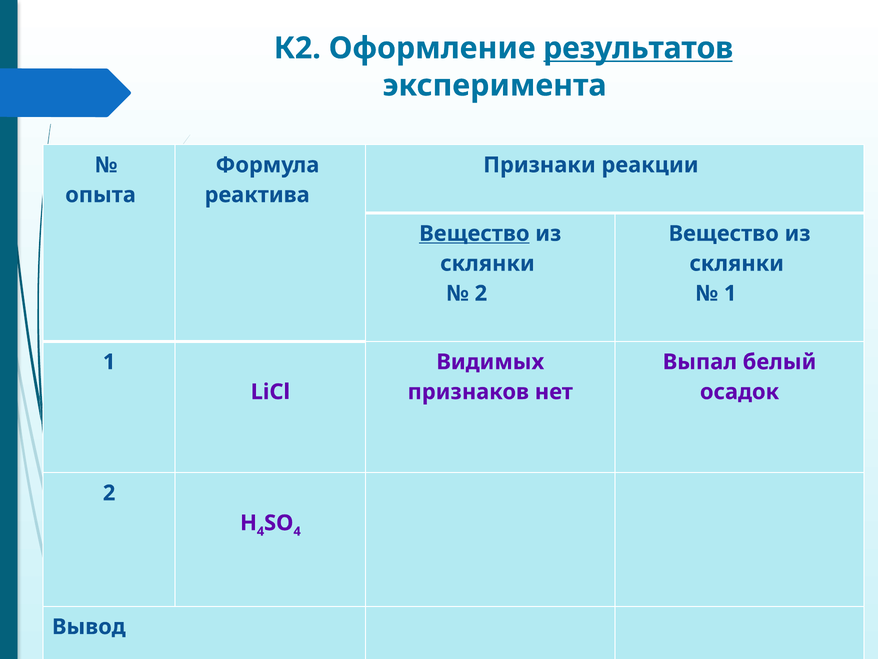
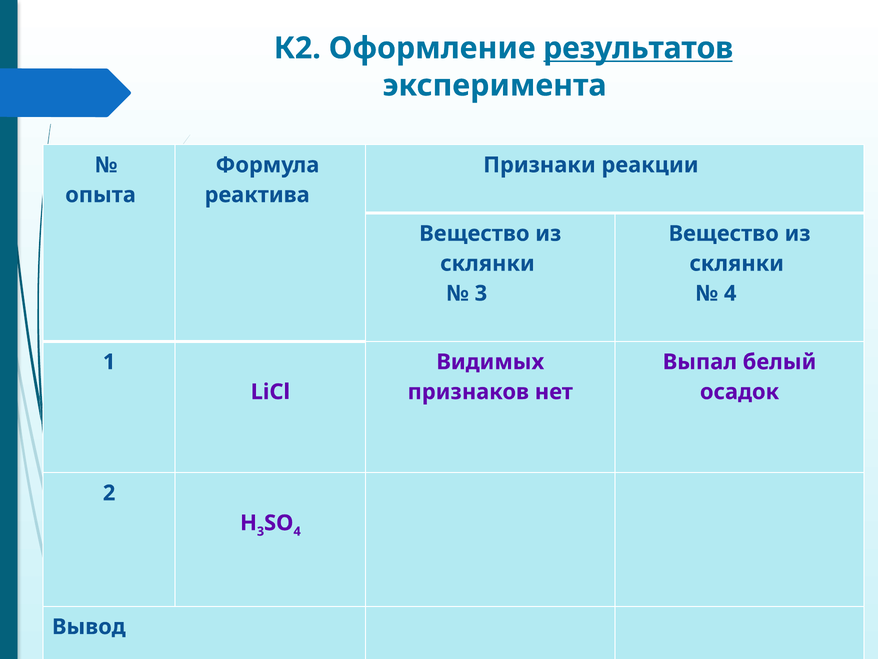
Вещество at (474, 233) underline: present -> none
2 at (481, 293): 2 -> 3
1 at (730, 293): 1 -> 4
4 at (261, 531): 4 -> 3
